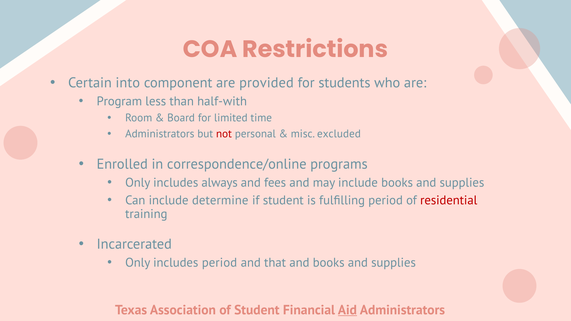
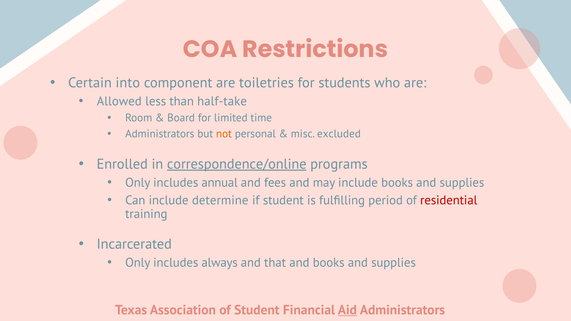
provided: provided -> toiletries
Program: Program -> Allowed
half-with: half-with -> half-take
not colour: red -> orange
correspondence/online underline: none -> present
always: always -> annual
includes period: period -> always
